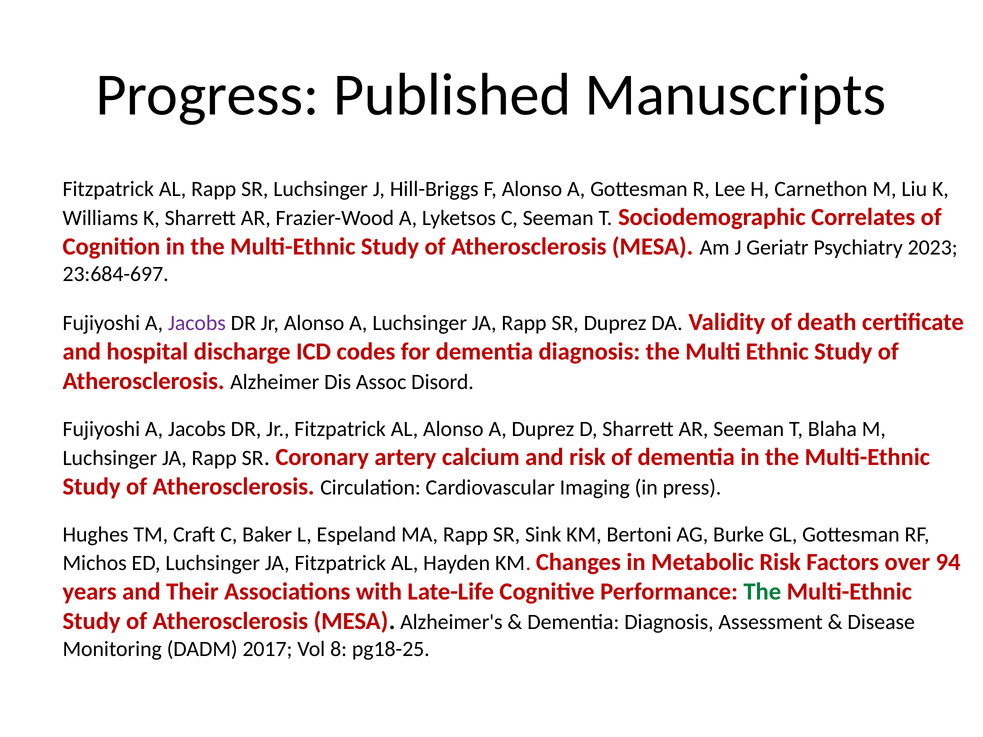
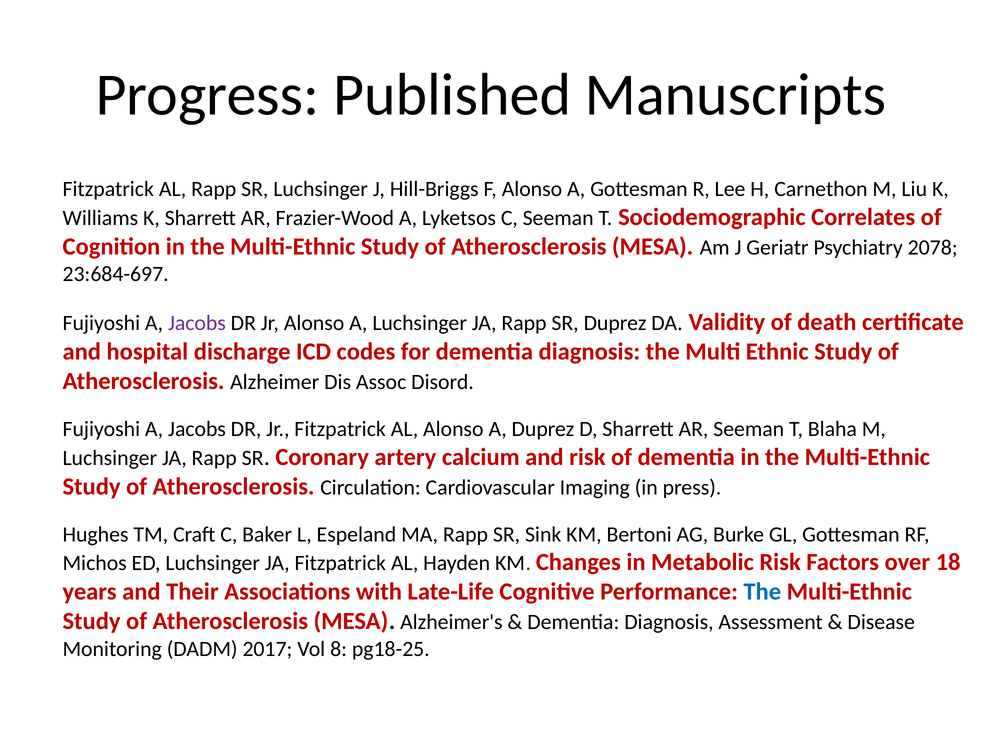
2023: 2023 -> 2078
94: 94 -> 18
The at (762, 592) colour: green -> blue
